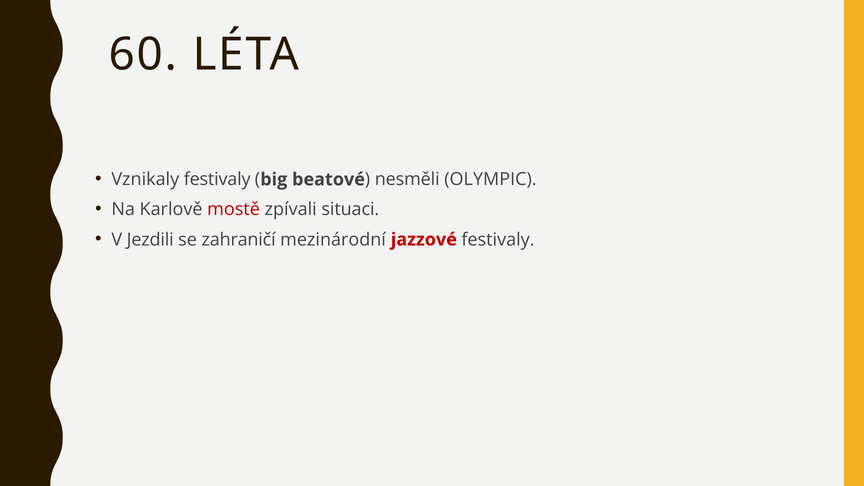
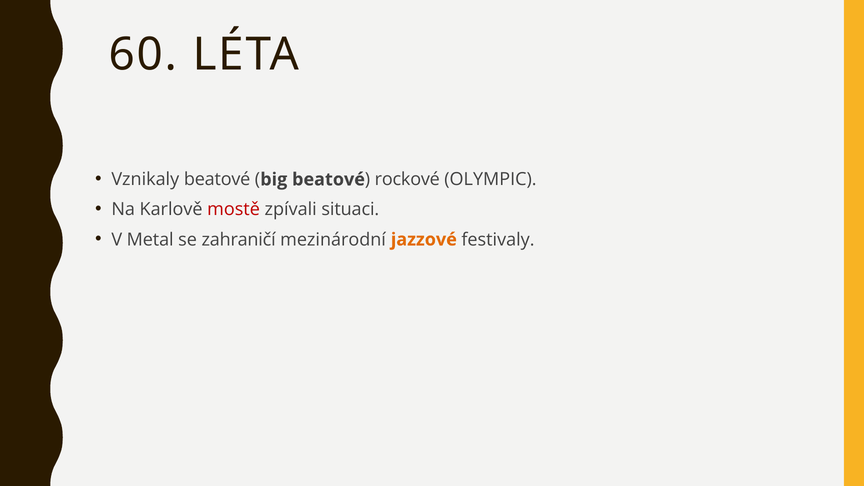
Vznikaly festivaly: festivaly -> beatové
nesměli: nesměli -> rockové
Jezdili: Jezdili -> Metal
jazzové colour: red -> orange
